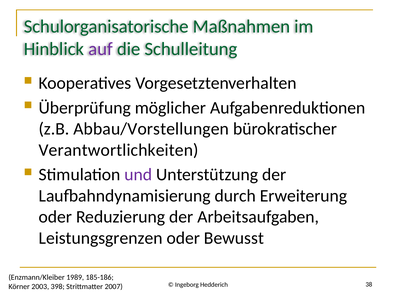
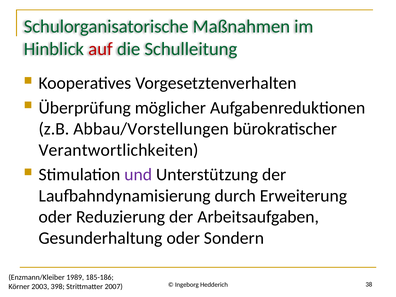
auf colour: purple -> red
Leistungsgrenzen: Leistungsgrenzen -> Gesunderhaltung
Bewusst: Bewusst -> Sondern
